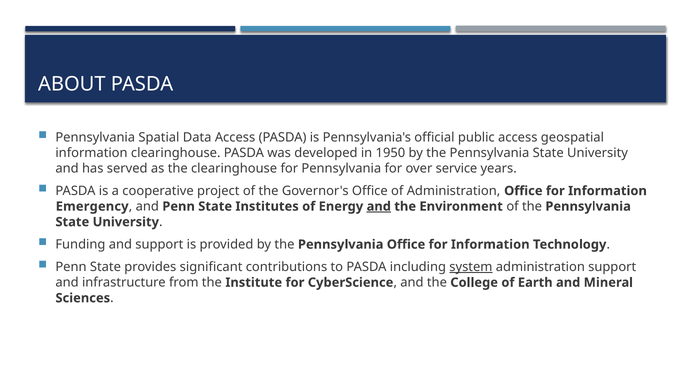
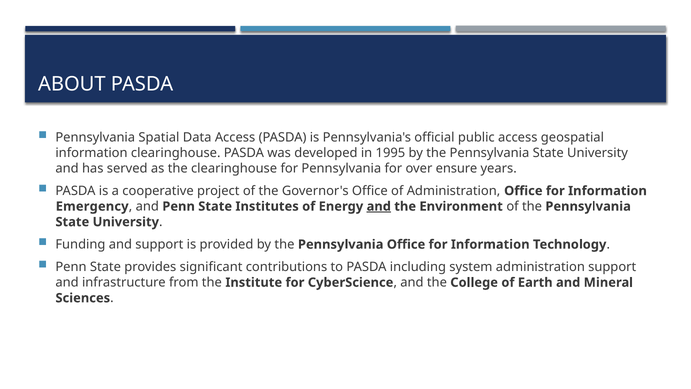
1950: 1950 -> 1995
service: service -> ensure
system underline: present -> none
